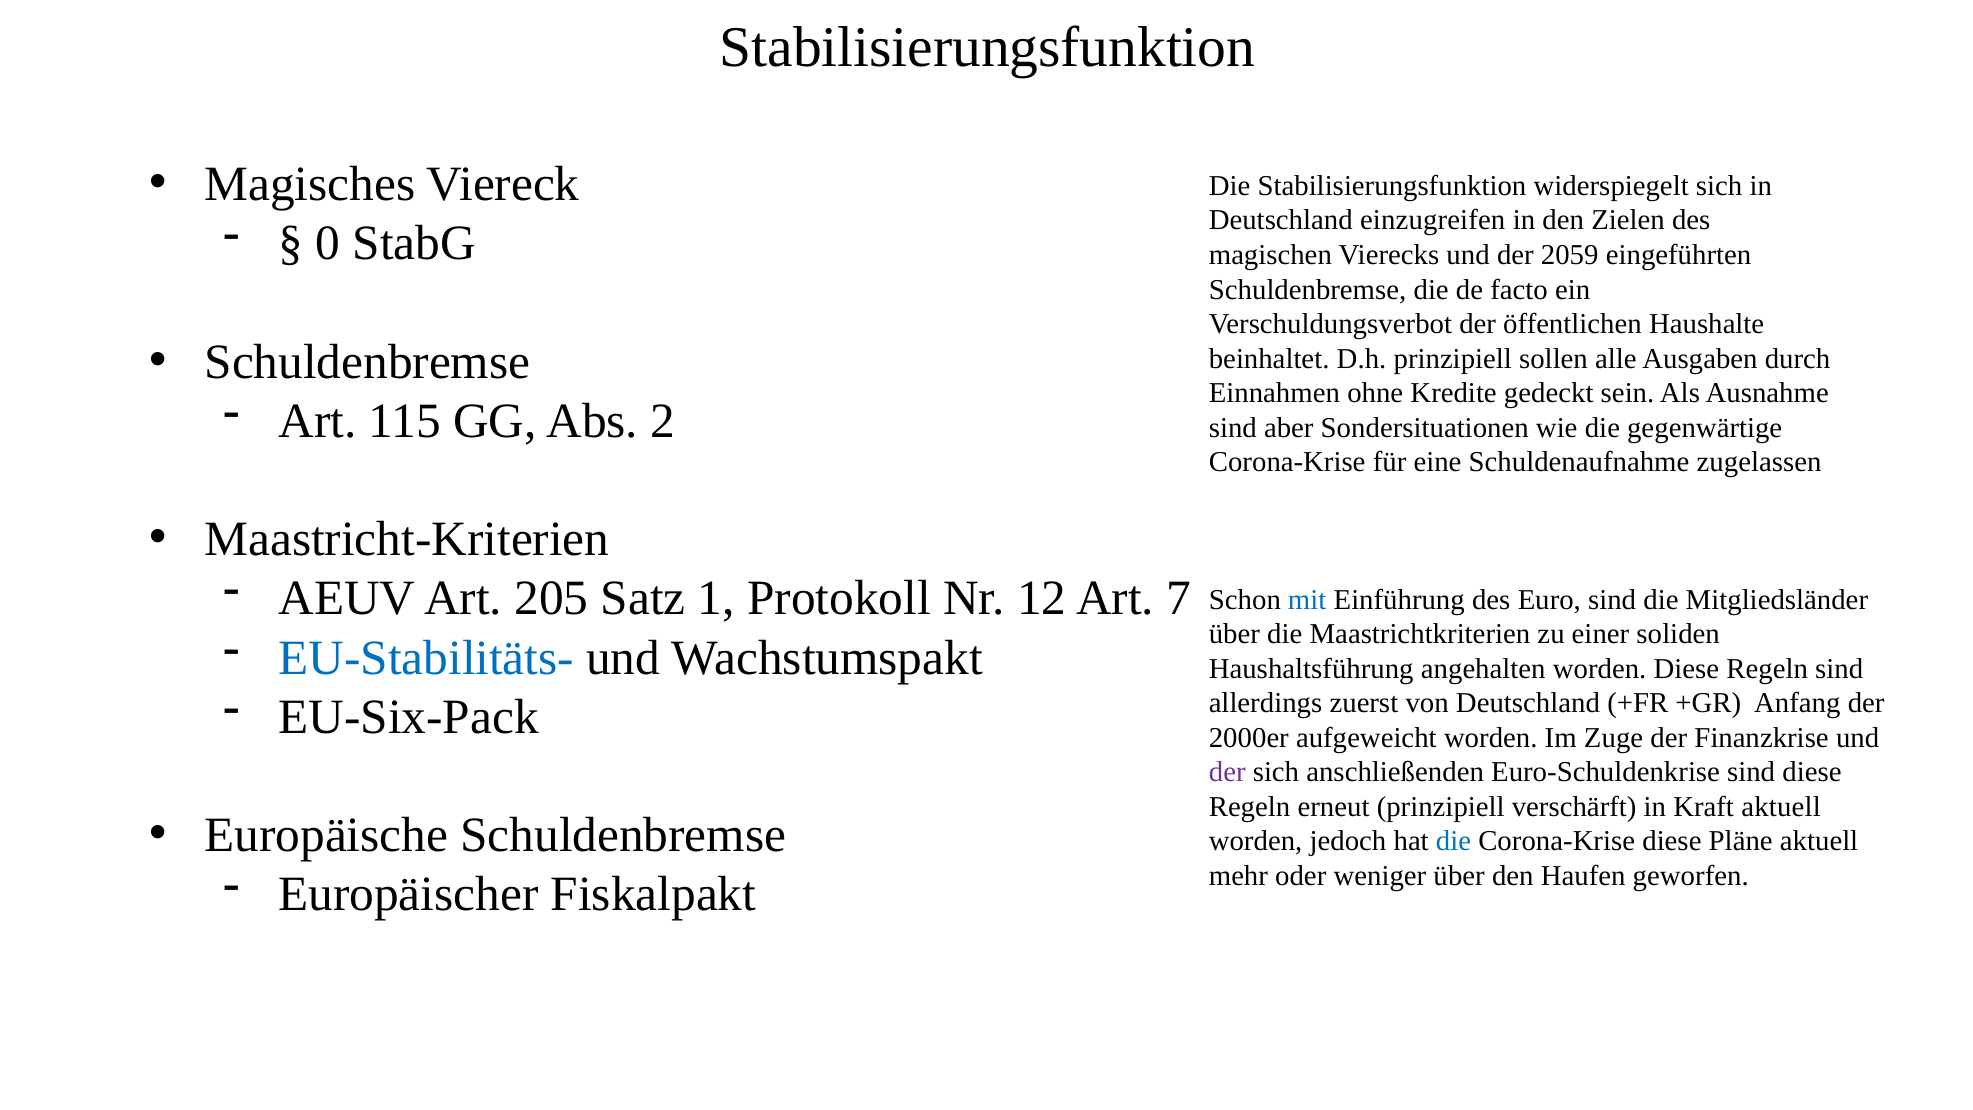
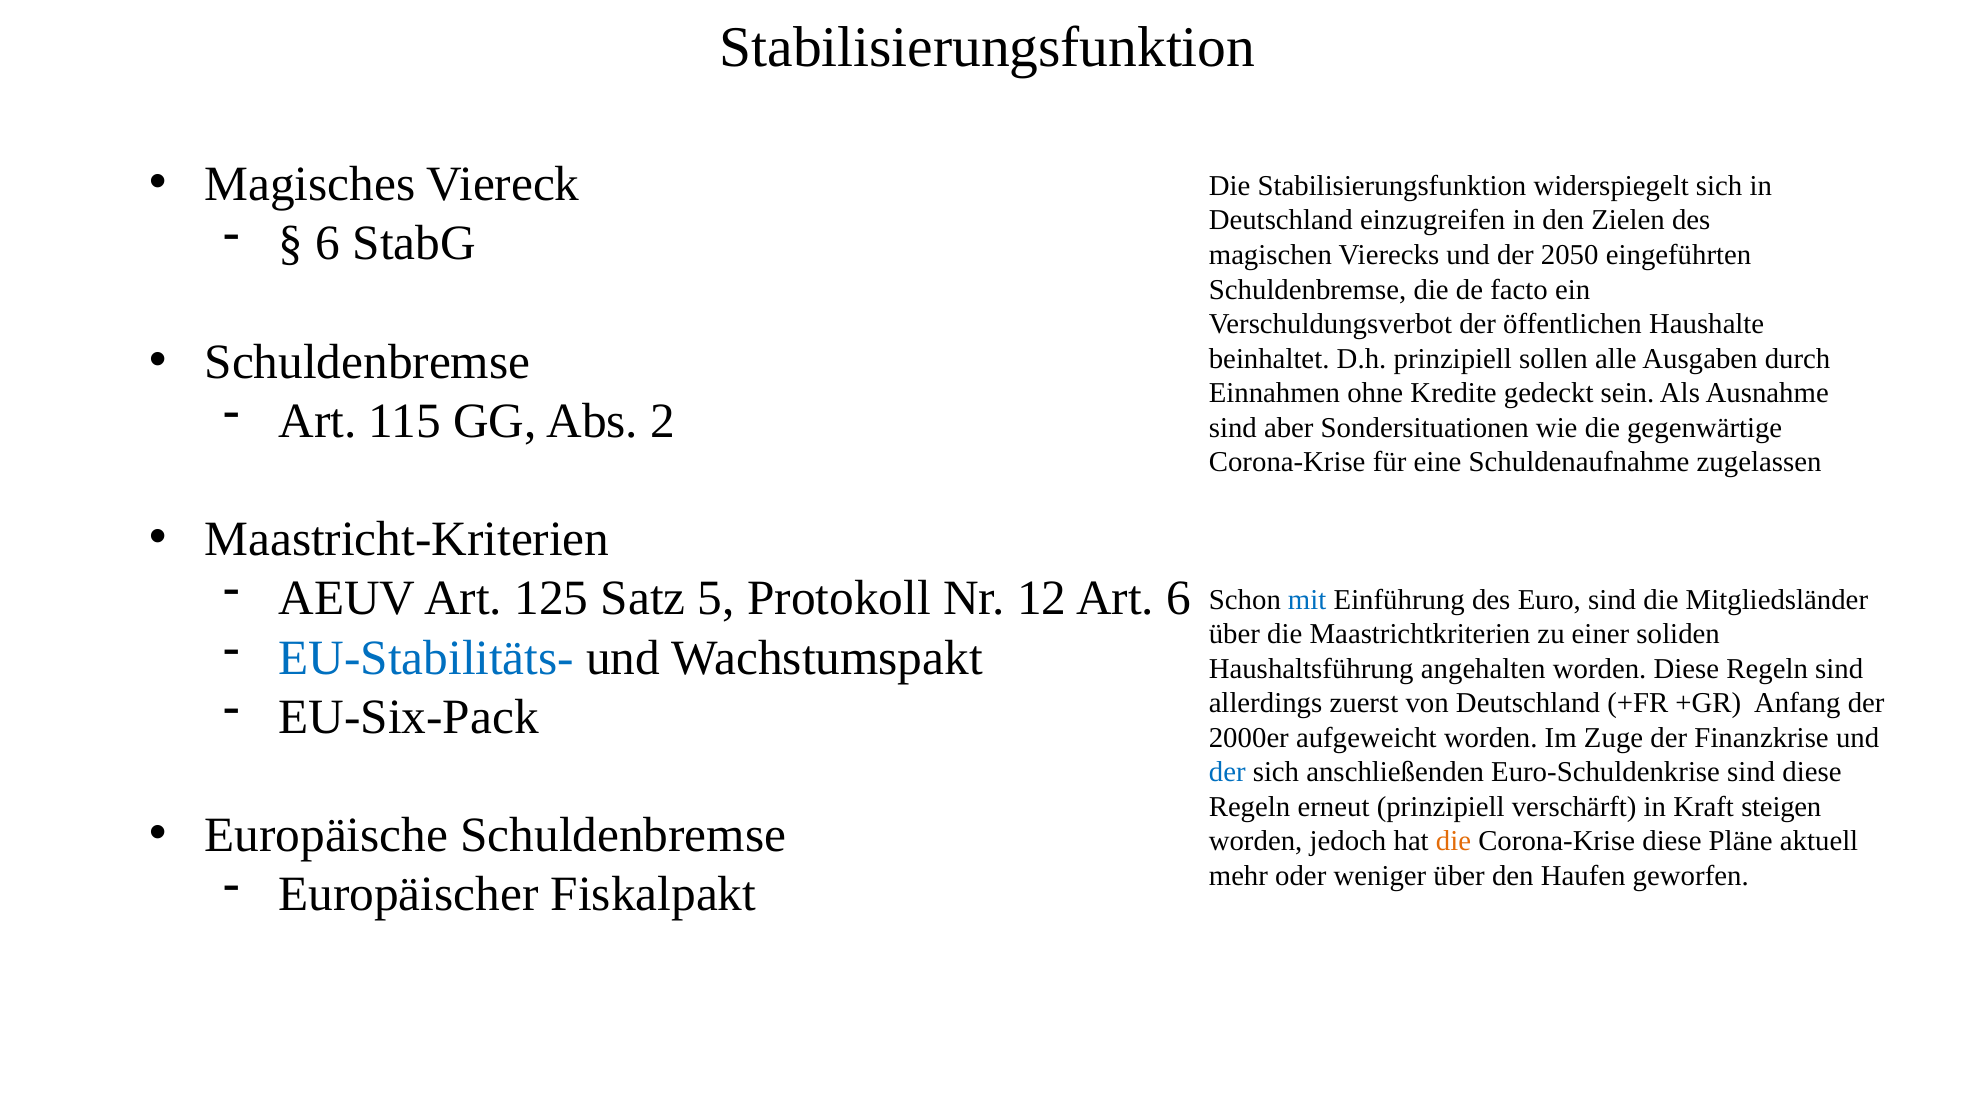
0 at (328, 243): 0 -> 6
2059: 2059 -> 2050
205: 205 -> 125
1: 1 -> 5
Art 7: 7 -> 6
der at (1227, 772) colour: purple -> blue
Kraft aktuell: aktuell -> steigen
die at (1453, 841) colour: blue -> orange
